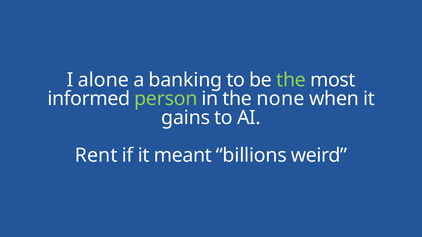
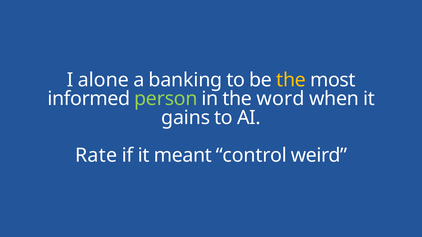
the at (291, 80) colour: light green -> yellow
none: none -> word
Rent: Rent -> Rate
billions: billions -> control
